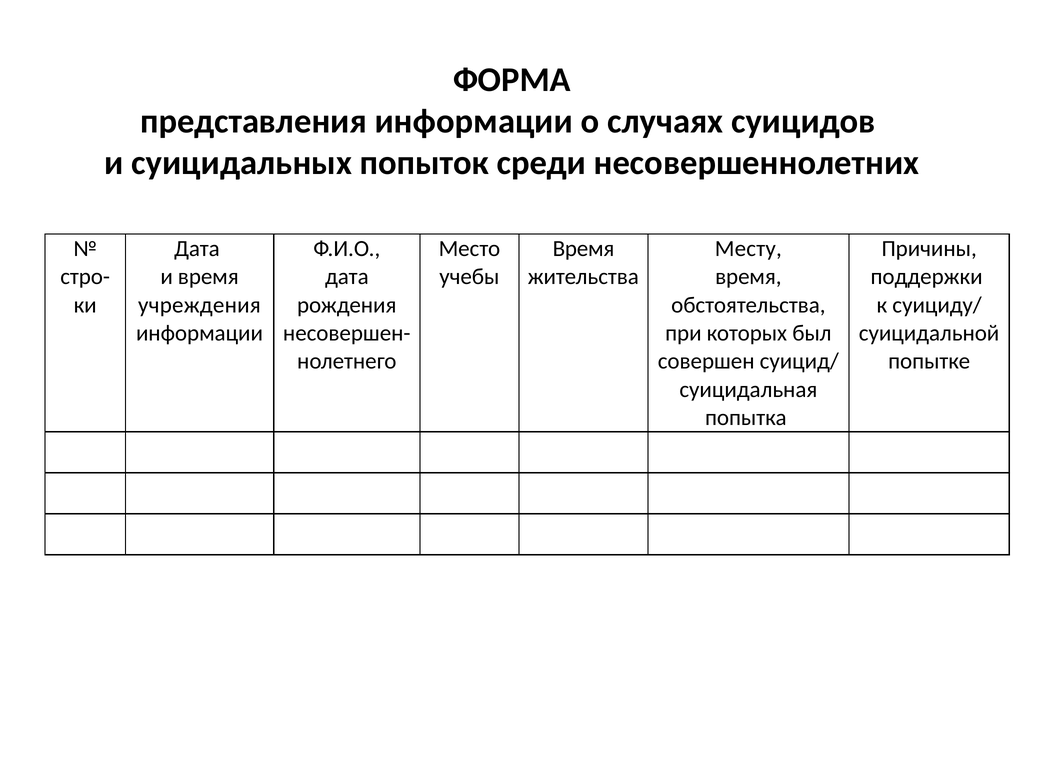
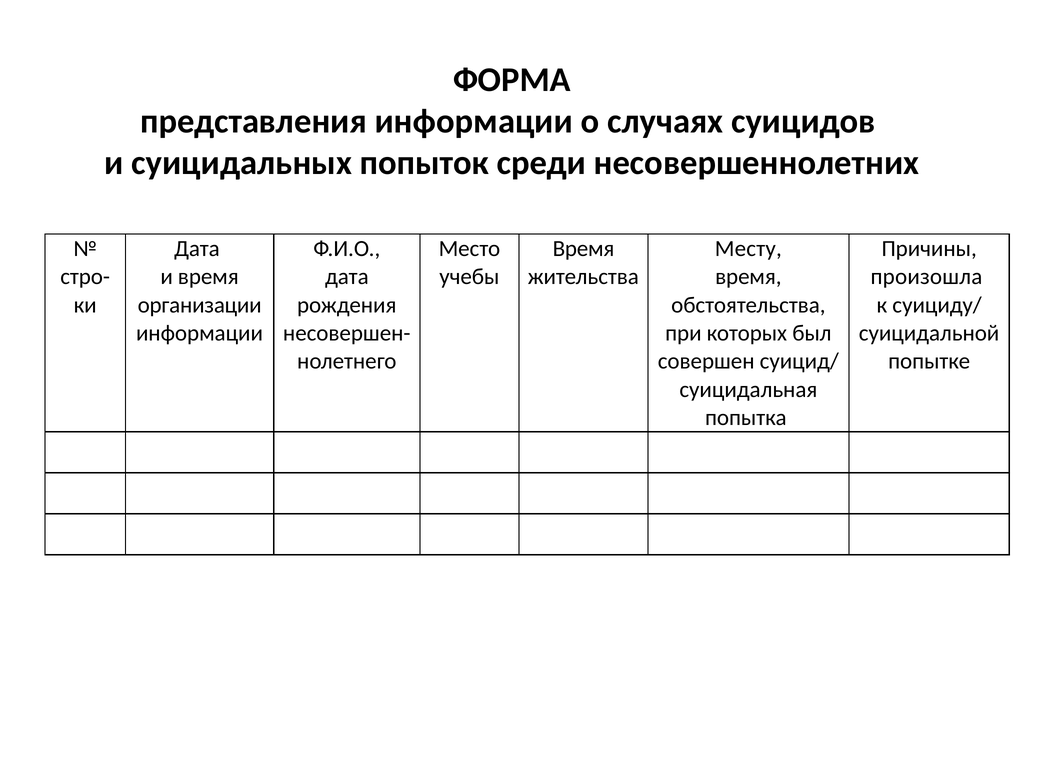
поддержки: поддержки -> произошла
учреждения: учреждения -> организации
